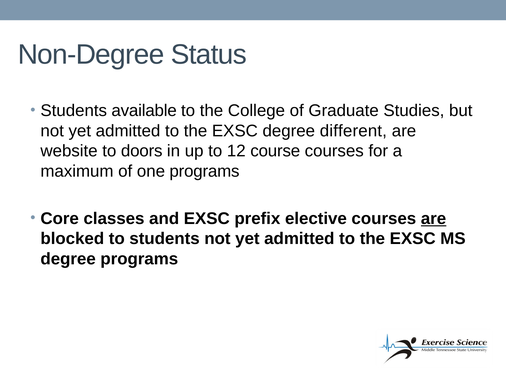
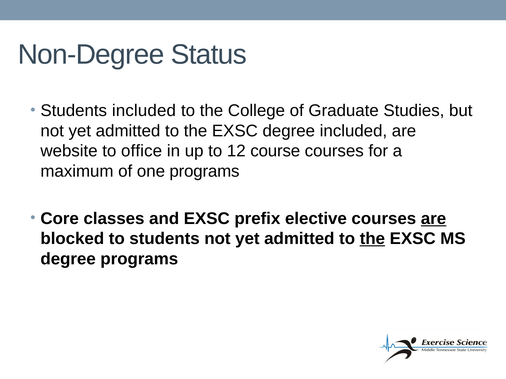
Students available: available -> included
degree different: different -> included
doors: doors -> office
the at (372, 239) underline: none -> present
